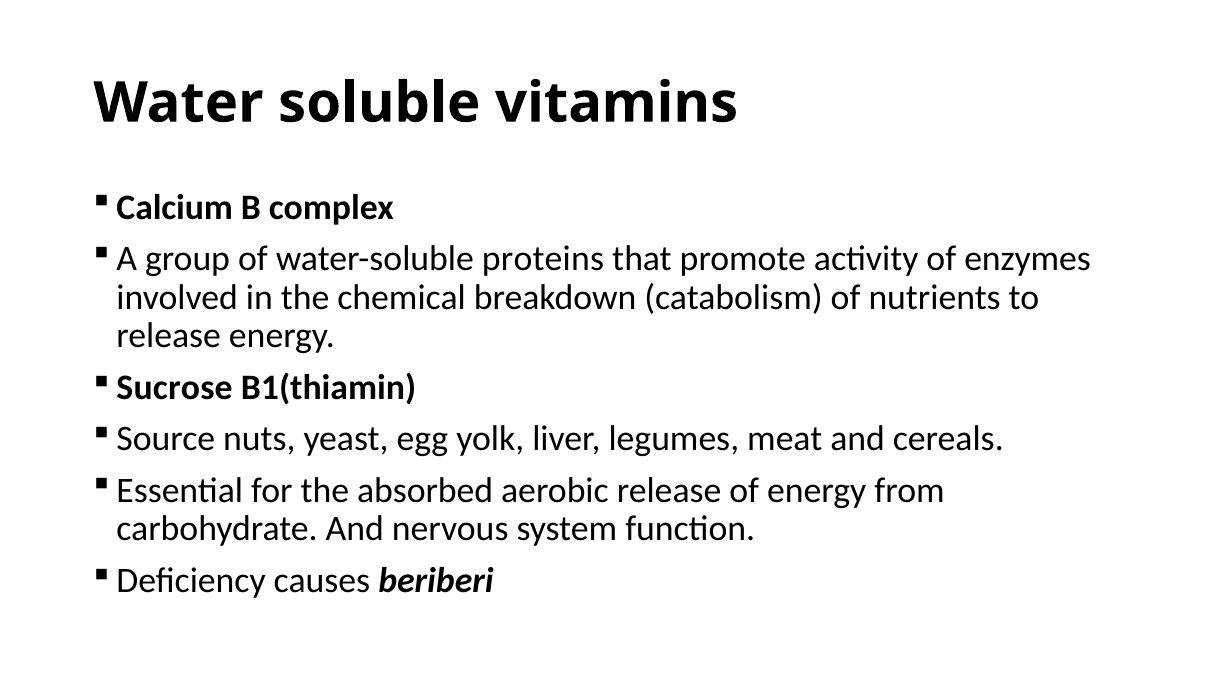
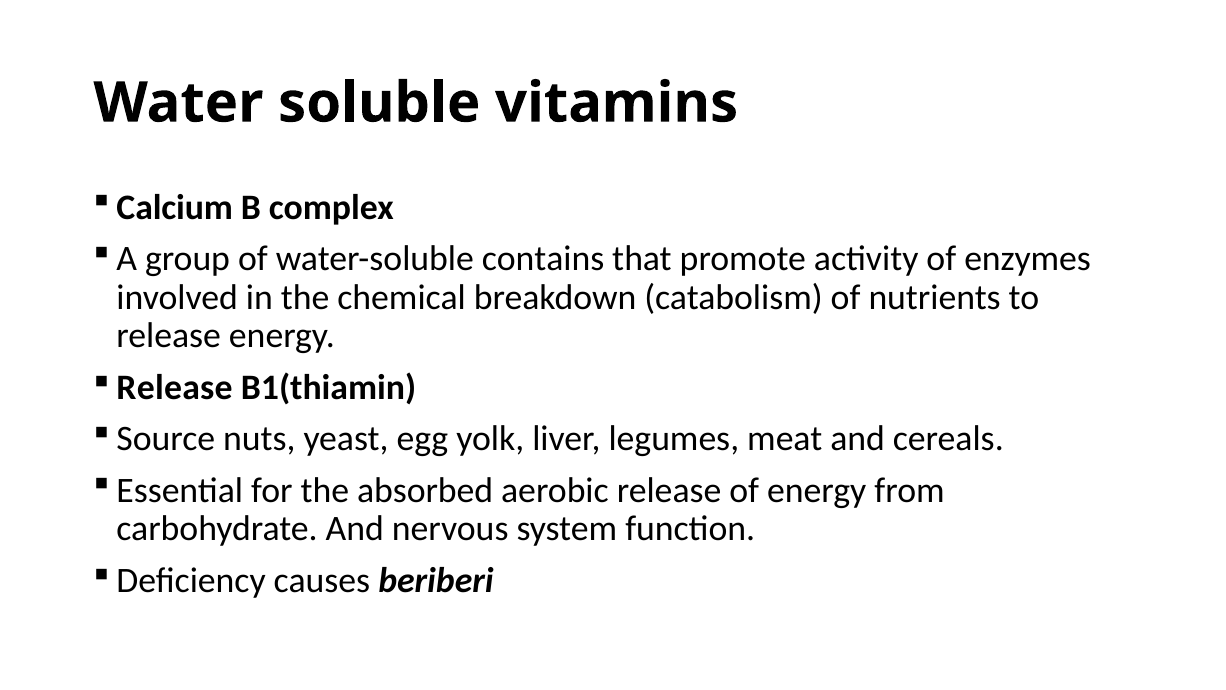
proteins: proteins -> contains
Sucrose at (175, 387): Sucrose -> Release
